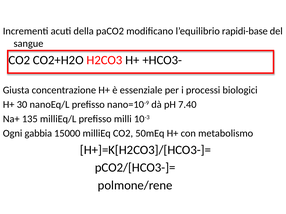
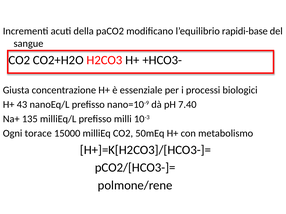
30: 30 -> 43
gabbia: gabbia -> torace
